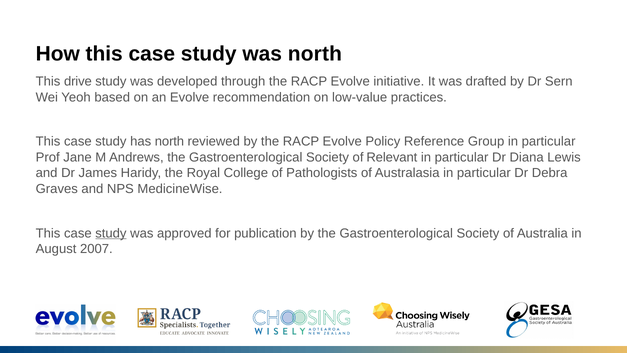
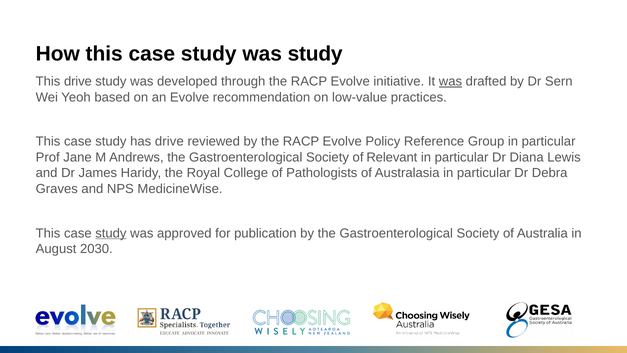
was north: north -> study
was at (450, 81) underline: none -> present
has north: north -> drive
2007: 2007 -> 2030
